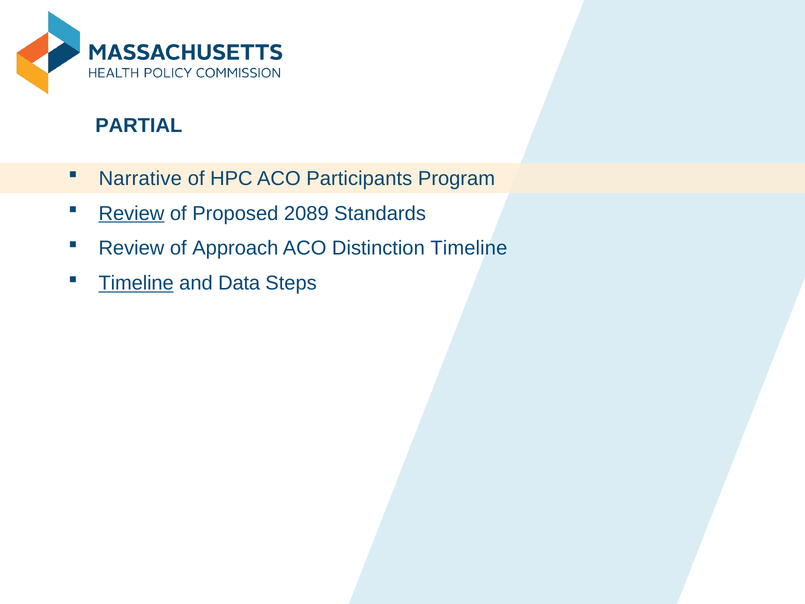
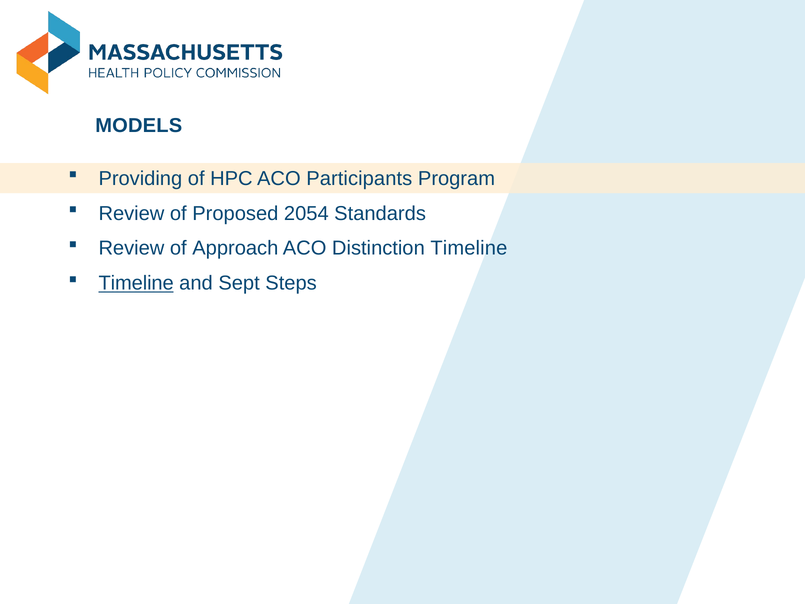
PARTIAL: PARTIAL -> MODELS
Narrative: Narrative -> Providing
Review at (131, 213) underline: present -> none
2089: 2089 -> 2054
Data: Data -> Sept
